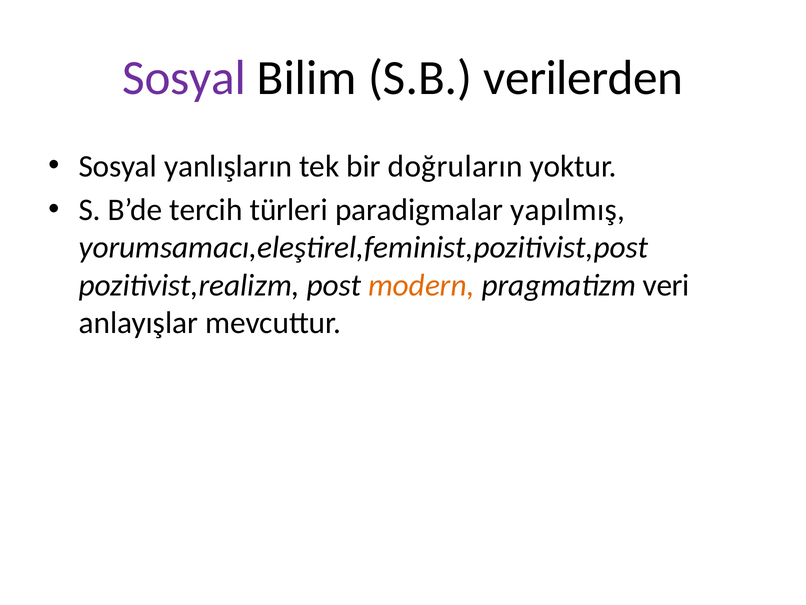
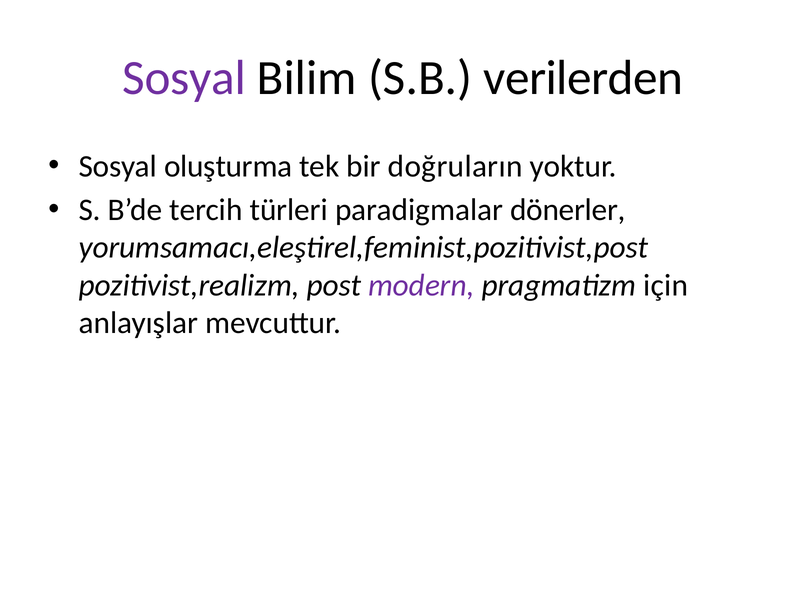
yanlışların: yanlışların -> oluşturma
yapılmış: yapılmış -> dönerler
modern colour: orange -> purple
veri: veri -> için
